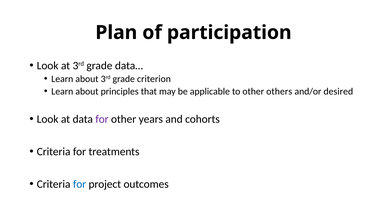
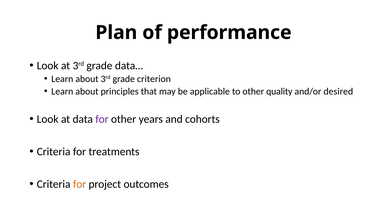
participation: participation -> performance
others: others -> quality
for at (80, 184) colour: blue -> orange
